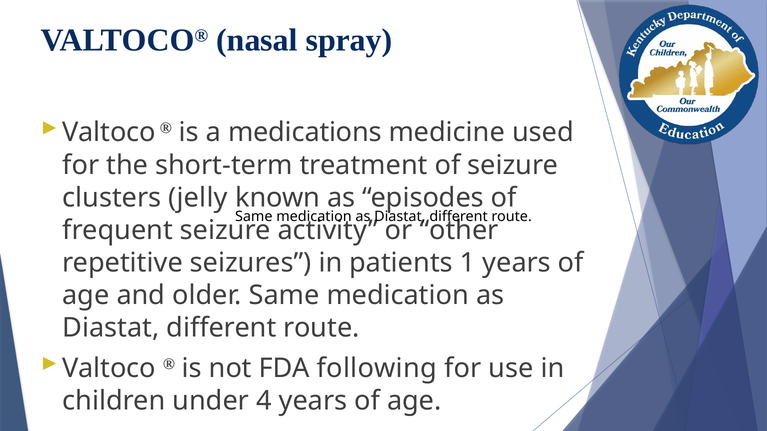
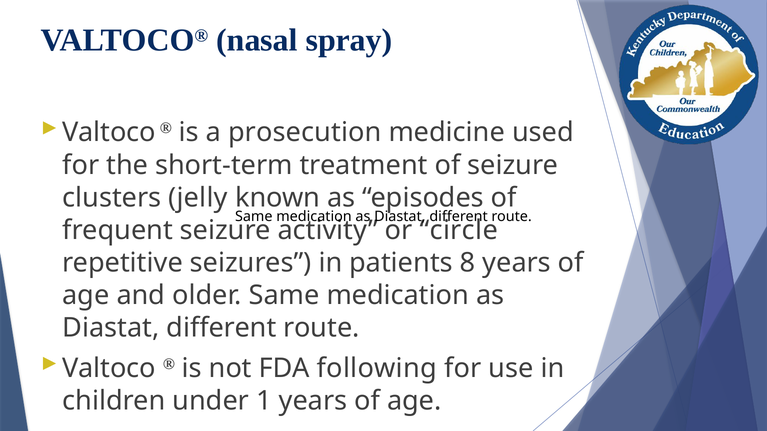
medications: medications -> prosecution
other: other -> circle
1: 1 -> 8
4: 4 -> 1
